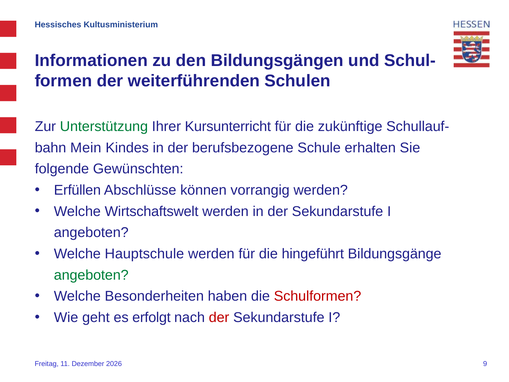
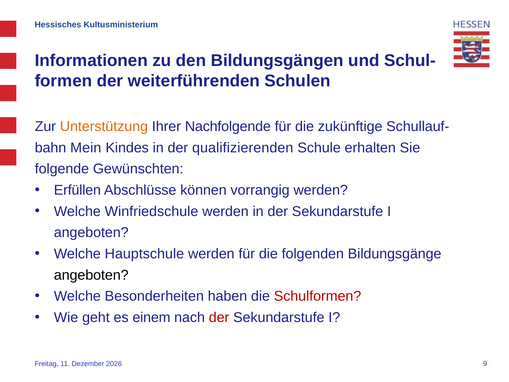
Unterstützung colour: green -> orange
Kursunterricht: Kursunterricht -> Nachfolgende
berufsbezogene: berufsbezogene -> qualifizierenden
Wirtschaftswelt: Wirtschaftswelt -> Winfriedschule
hingeführt: hingeführt -> folgenden
angeboten at (91, 275) colour: green -> black
erfolgt: erfolgt -> einem
